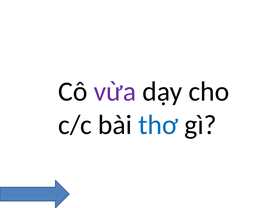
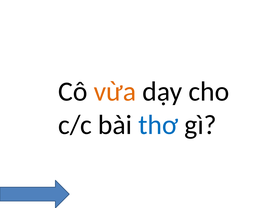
vừa colour: purple -> orange
